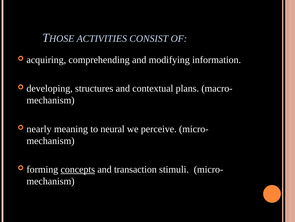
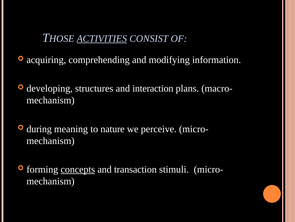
ACTIVITIES underline: none -> present
contextual: contextual -> interaction
nearly: nearly -> during
neural: neural -> nature
